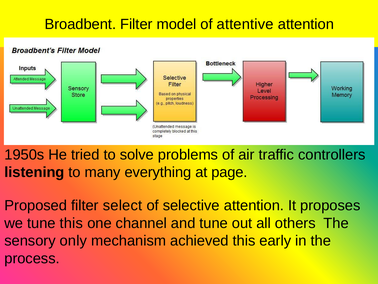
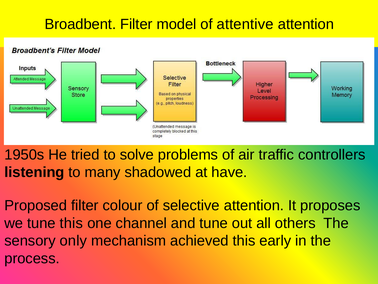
everything: everything -> shadowed
page: page -> have
select: select -> colour
